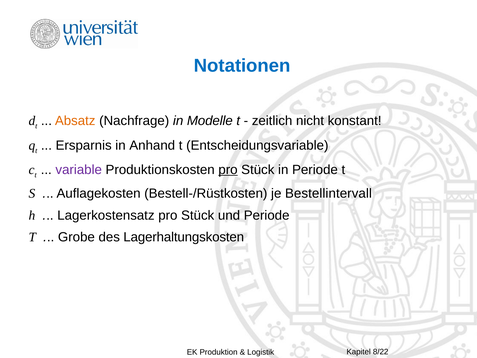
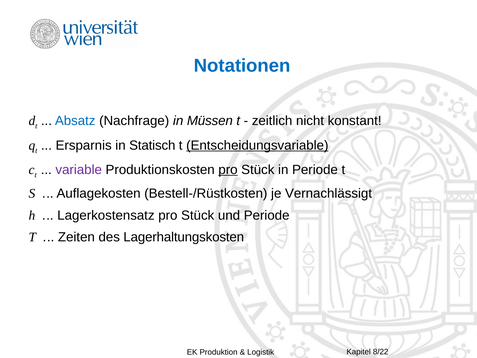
Absatz colour: orange -> blue
Modelle: Modelle -> Müssen
Anhand: Anhand -> Statisch
Entscheidungsvariable underline: none -> present
Bestellintervall: Bestellintervall -> Vernachlässigt
Grobe: Grobe -> Zeiten
